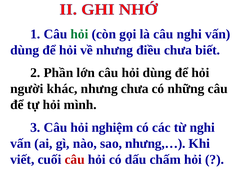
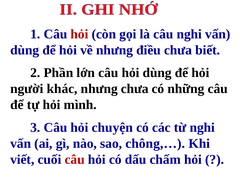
hỏi at (79, 34) colour: green -> red
nghiệm: nghiệm -> chuyện
nhưng,…: nhưng,… -> chông,…
